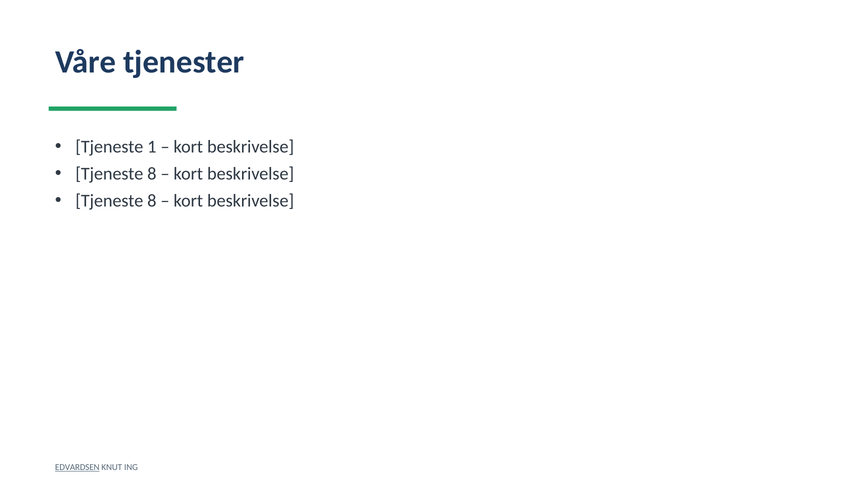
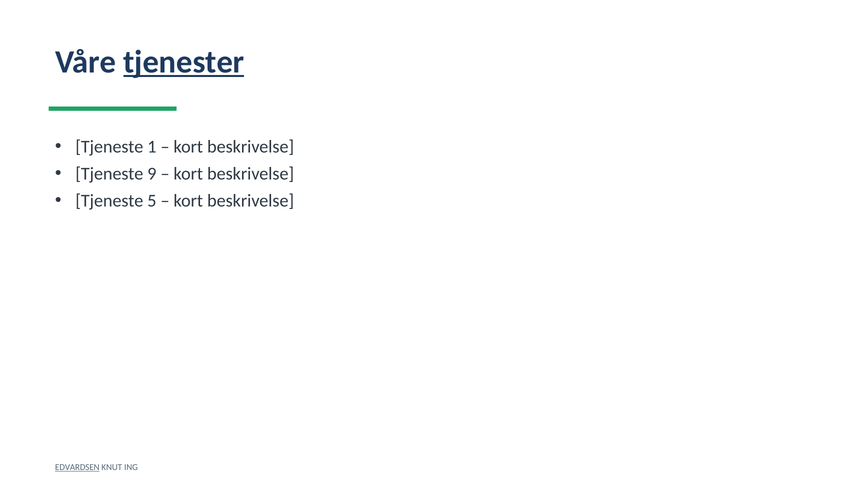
tjenester underline: none -> present
8 at (152, 174): 8 -> 9
8 at (152, 201): 8 -> 5
